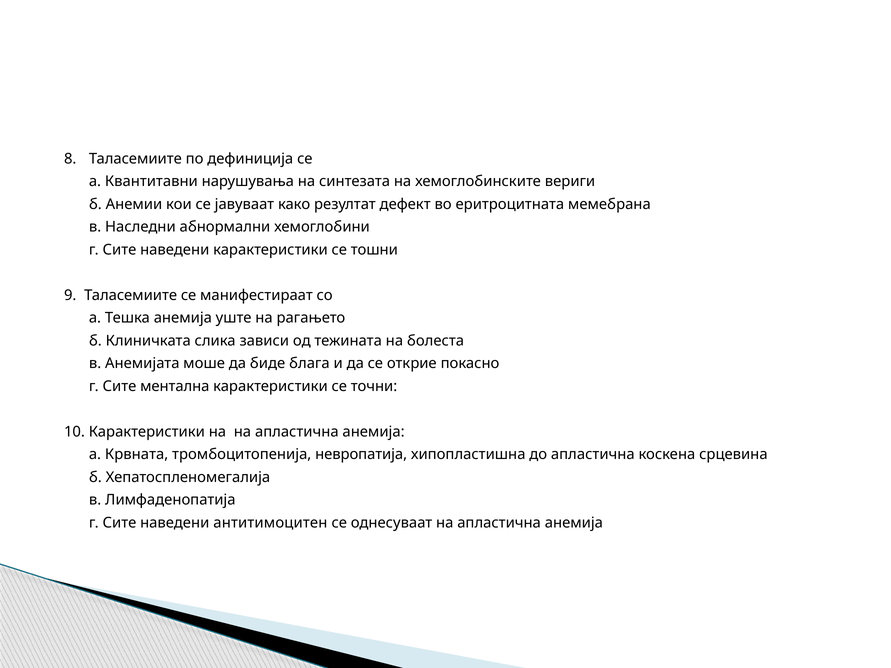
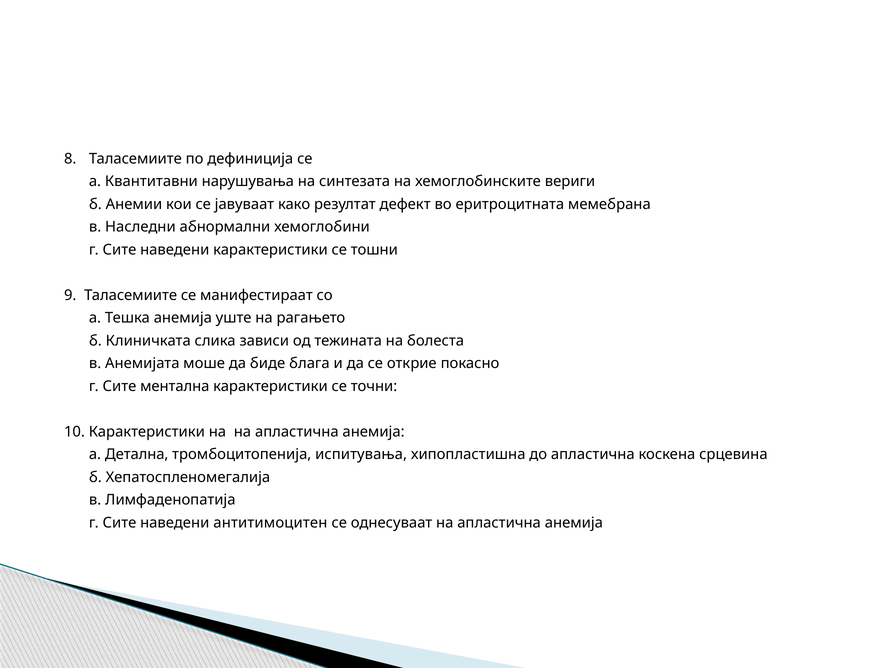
Крвната: Крвната -> Детална
невропатија: невропатија -> испитувања
